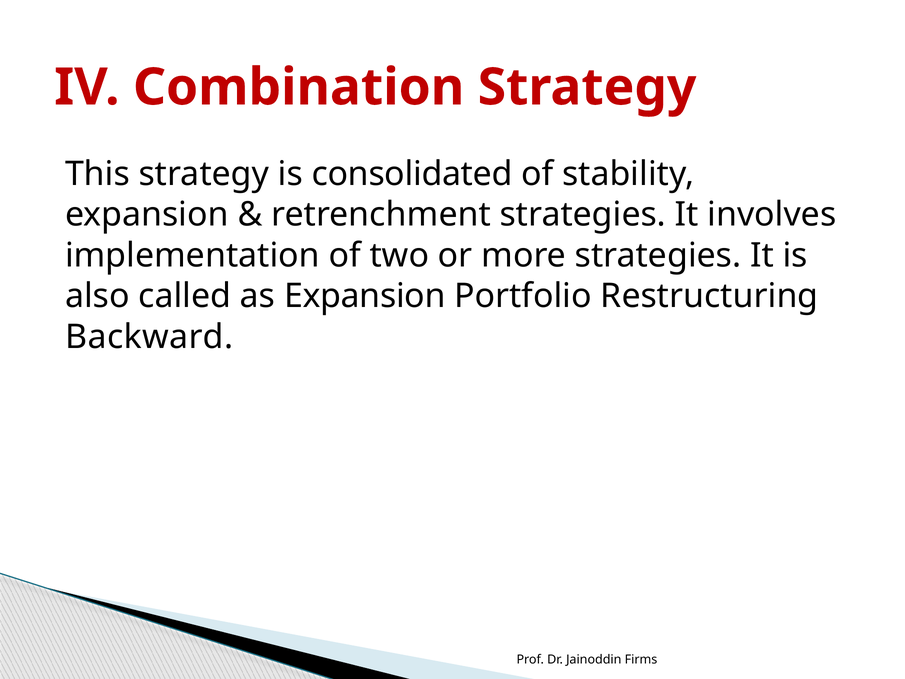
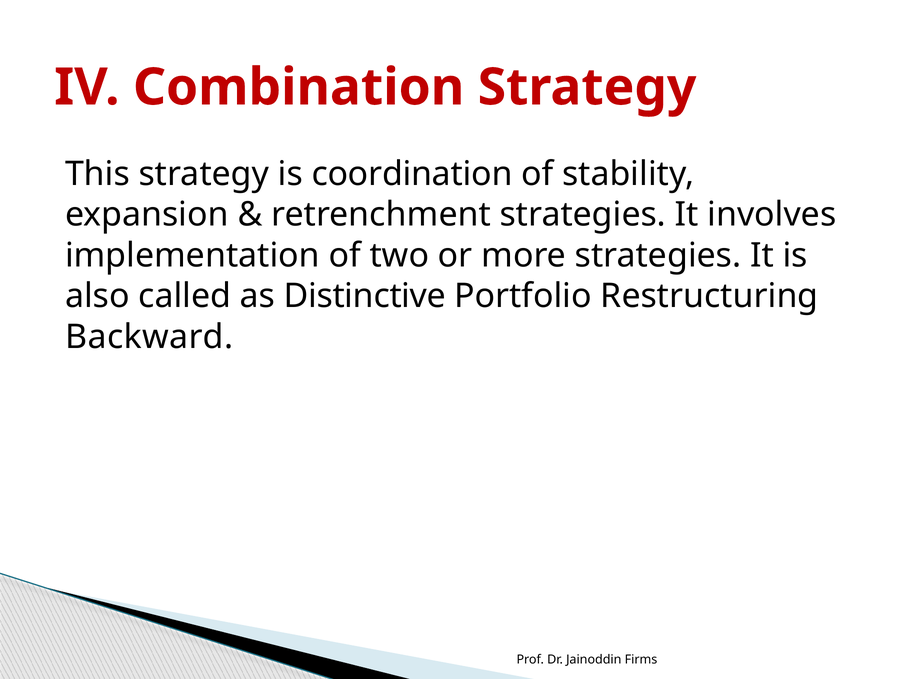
consolidated: consolidated -> coordination
as Expansion: Expansion -> Distinctive
